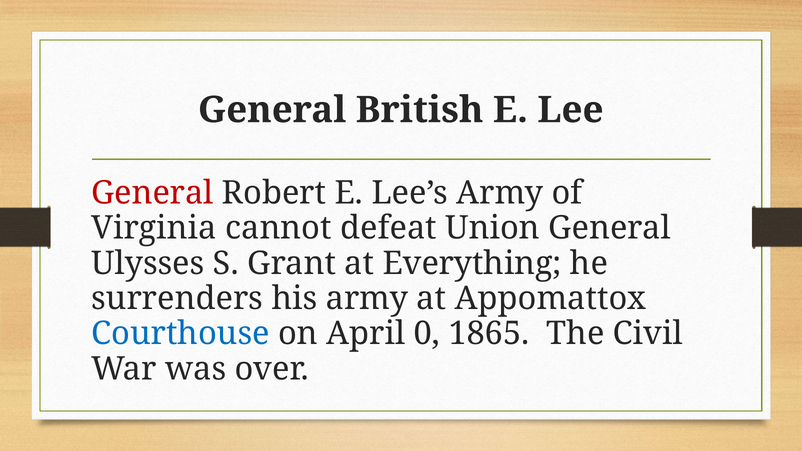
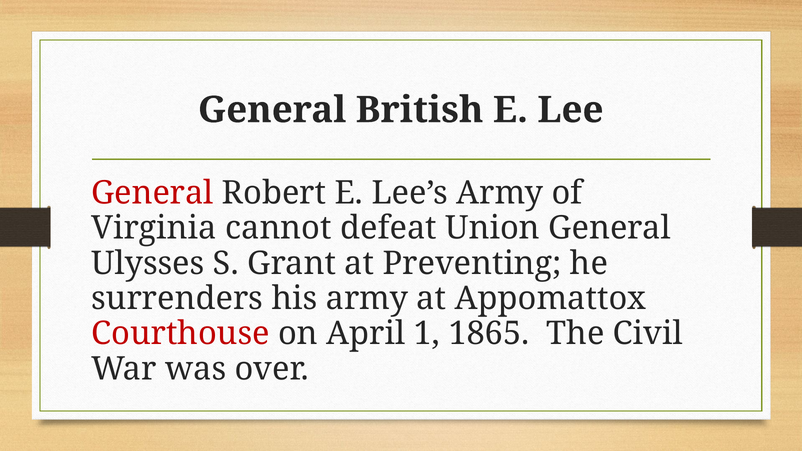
Everything: Everything -> Preventing
Courthouse colour: blue -> red
0: 0 -> 1
